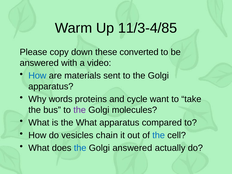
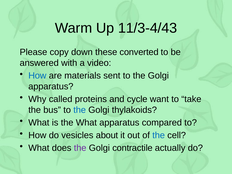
11/3-4/85: 11/3-4/85 -> 11/3-4/43
words: words -> called
the at (80, 110) colour: purple -> blue
molecules: molecules -> thylakoids
chain: chain -> about
the at (80, 148) colour: blue -> purple
Golgi answered: answered -> contractile
